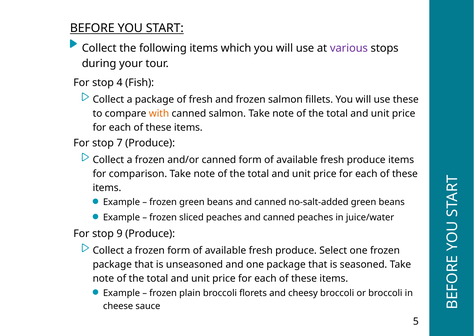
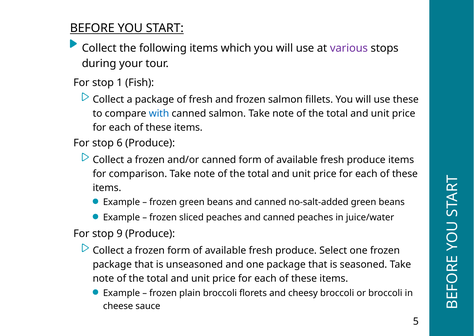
4: 4 -> 1
with colour: orange -> blue
7: 7 -> 6
